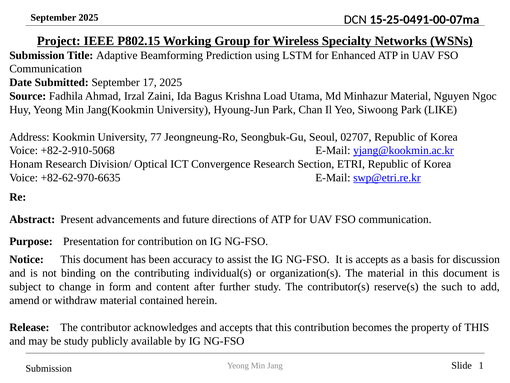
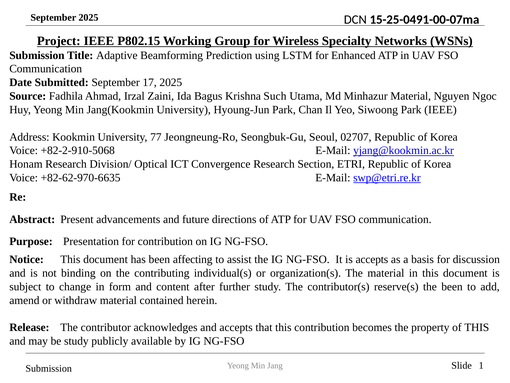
Load: Load -> Such
Park LIKE: LIKE -> IEEE
accuracy: accuracy -> affecting
the such: such -> been
